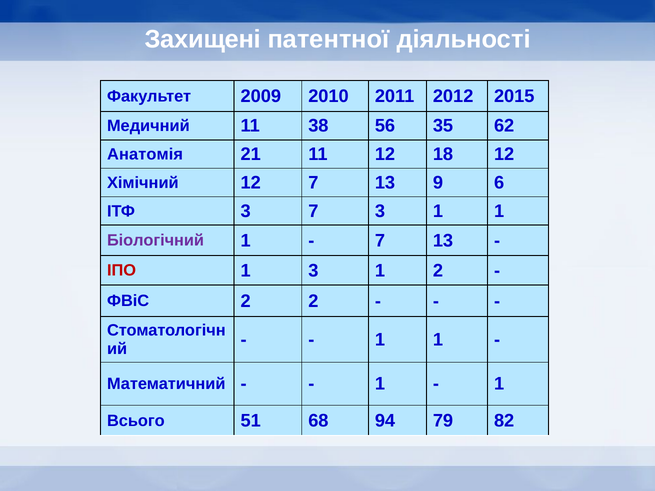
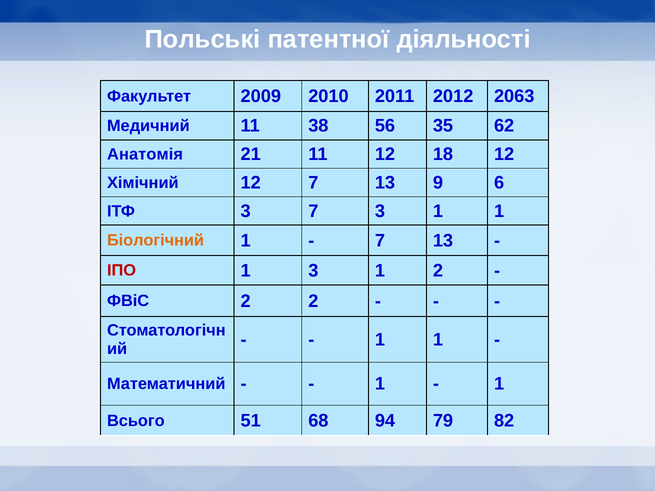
Захищені: Захищені -> Польські
2015: 2015 -> 2063
Біологічний colour: purple -> orange
